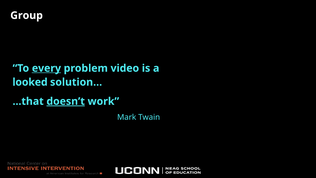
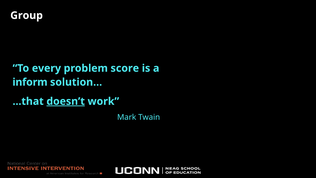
every underline: present -> none
video: video -> score
looked: looked -> inform
